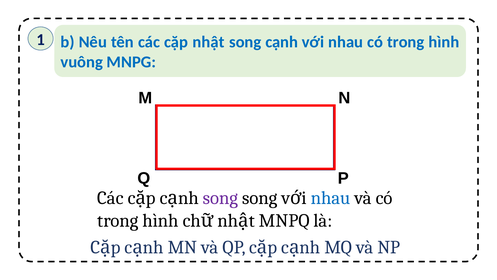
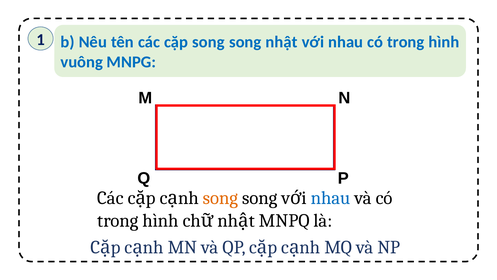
cặp nhật: nhật -> song
cạnh: cạnh -> nhật
song at (221, 198) colour: purple -> orange
